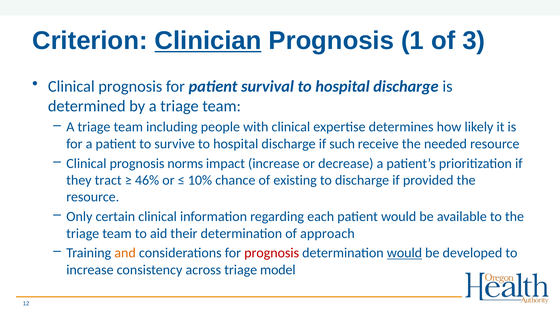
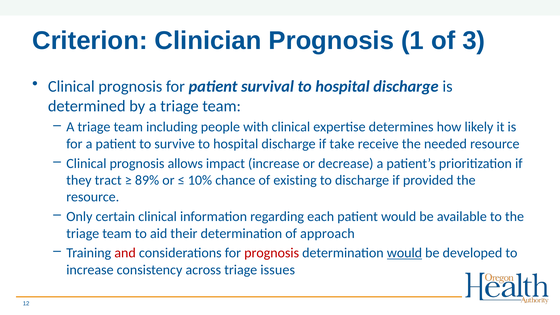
Clinician underline: present -> none
such: such -> take
norms: norms -> allows
46%: 46% -> 89%
and colour: orange -> red
model: model -> issues
